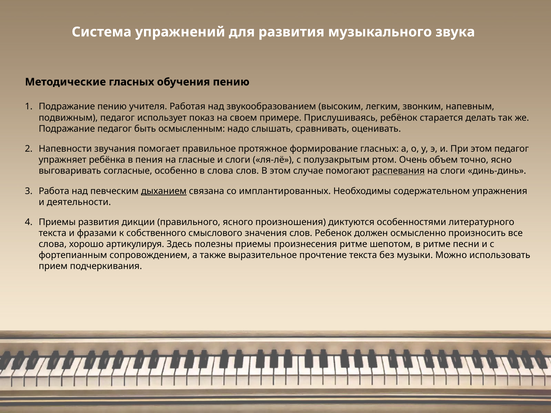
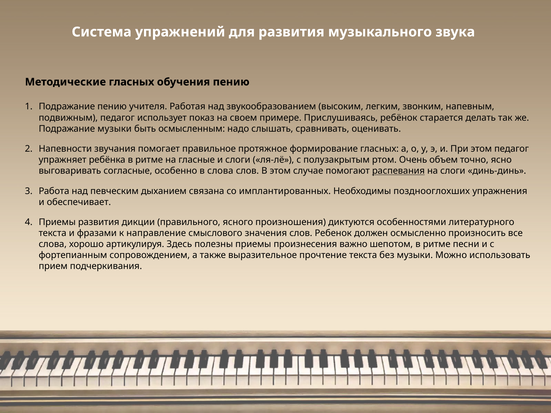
Подражание педагог: педагог -> музыки
ребёнка в пения: пения -> ритме
дыханием underline: present -> none
содержательном: содержательном -> позднооглохших
деятельности: деятельности -> обеспечивает
собственного: собственного -> направление
произнесения ритме: ритме -> важно
